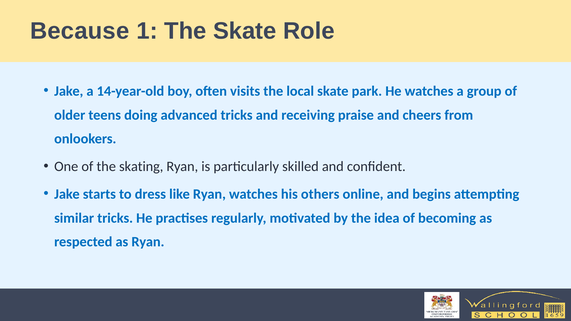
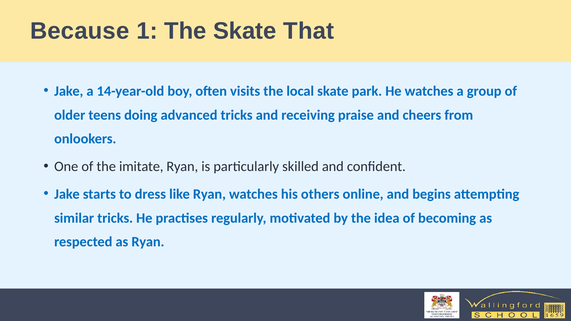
Role: Role -> That
skating: skating -> imitate
